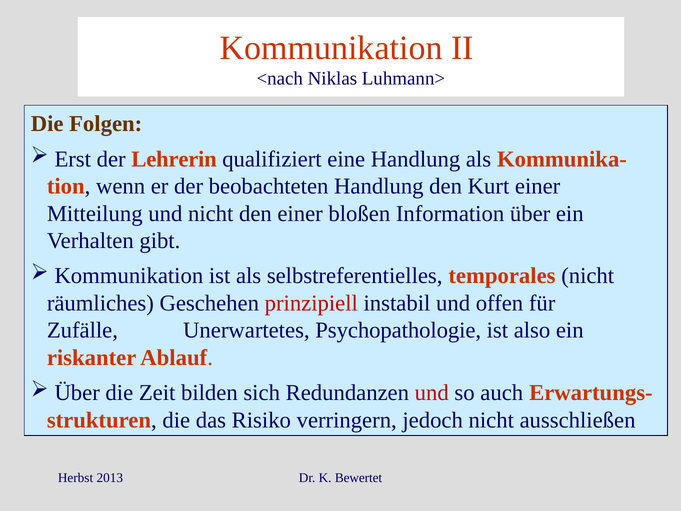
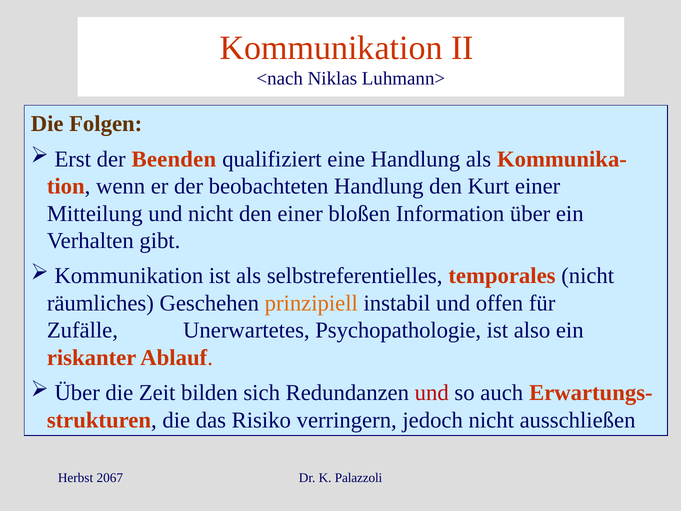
Lehrerin: Lehrerin -> Beenden
prinzipiell colour: red -> orange
2013: 2013 -> 2067
Bewertet: Bewertet -> Palazzoli
